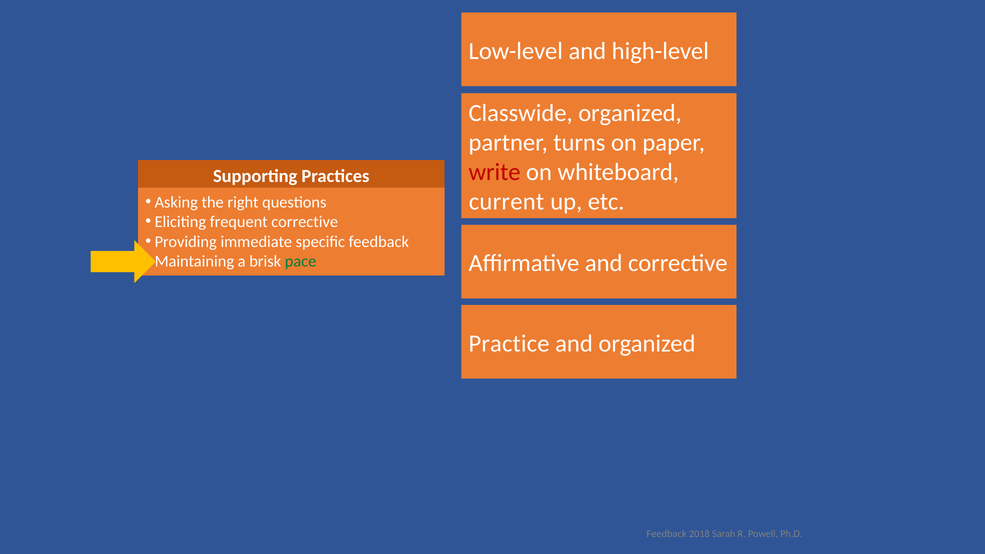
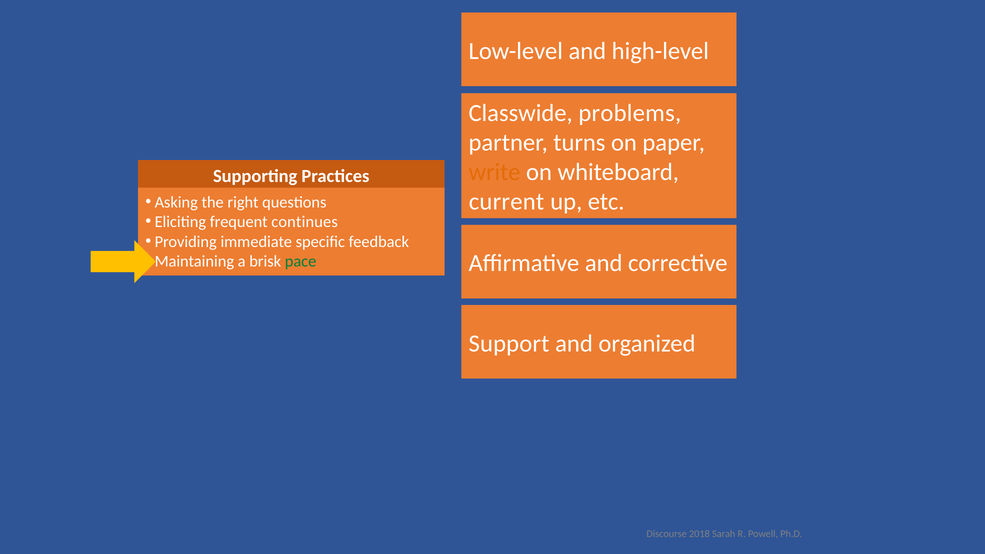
organized at (630, 113): organized -> problems
write colour: red -> orange
frequent corrective: corrective -> continues
Practice at (509, 344): Practice -> Support
Feedback at (667, 534): Feedback -> Discourse
